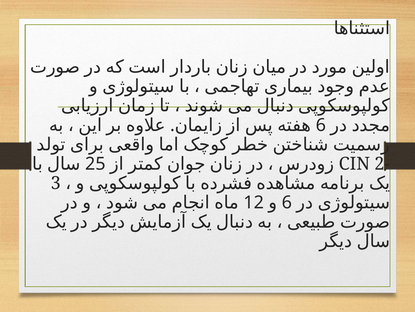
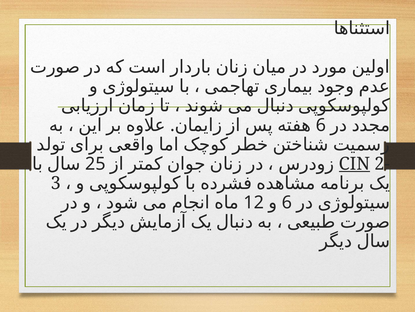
CIN underline: none -> present
